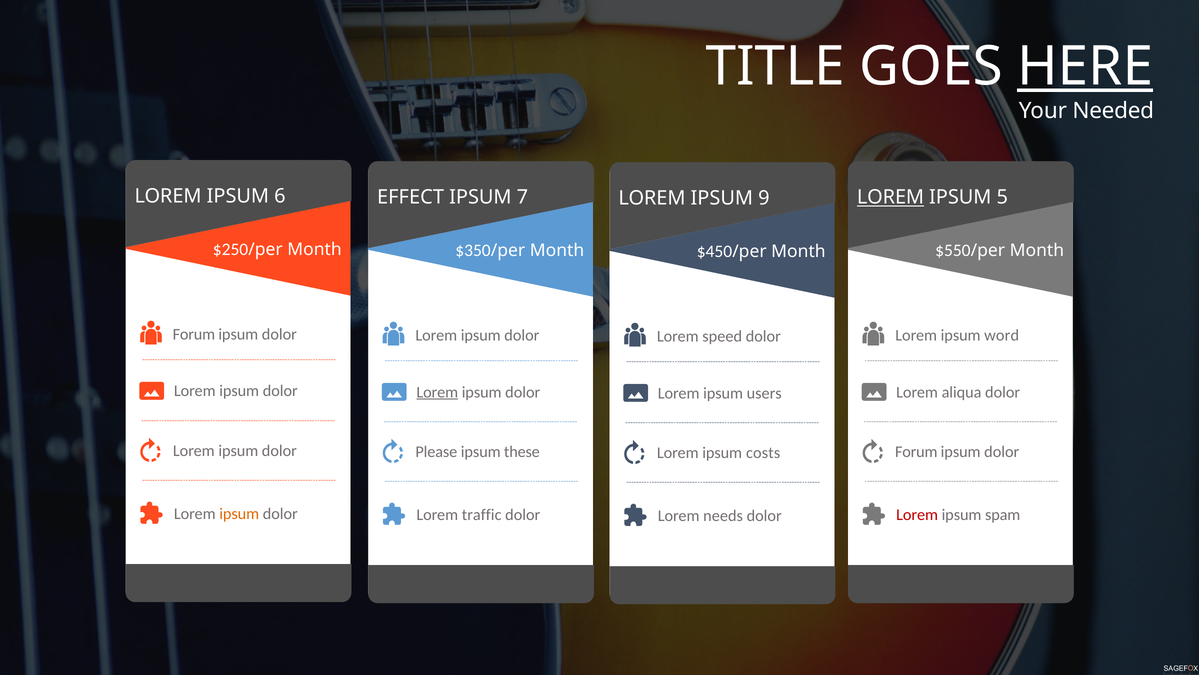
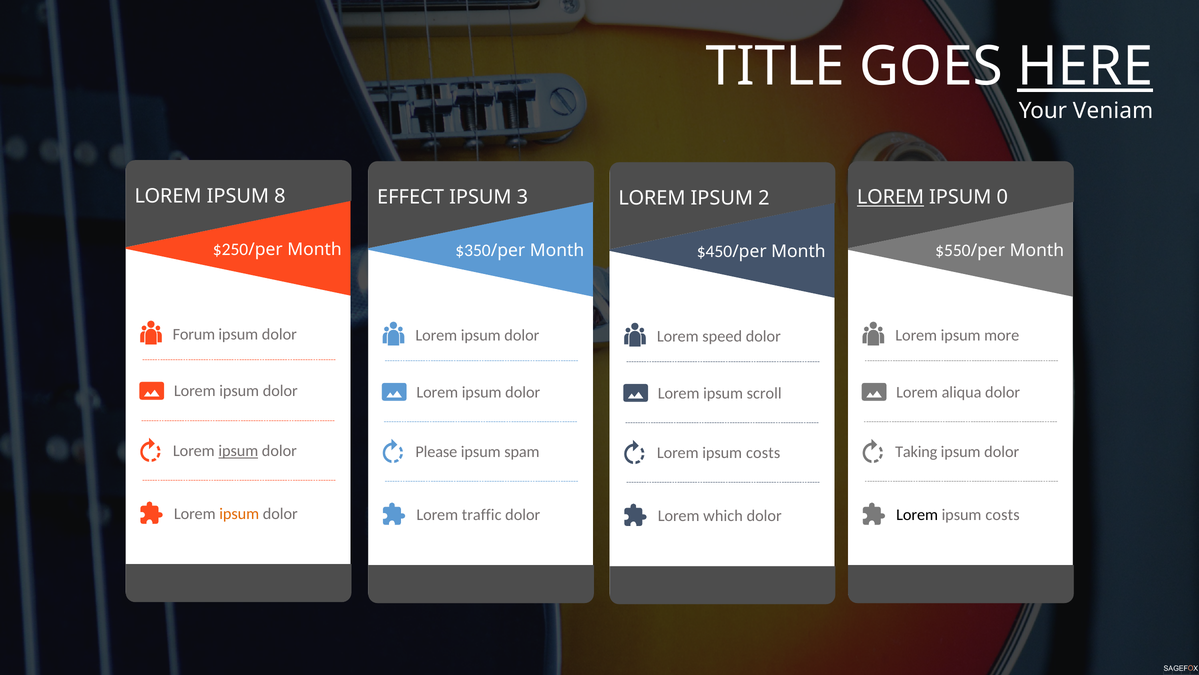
Needed: Needed -> Veniam
6: 6 -> 8
7: 7 -> 3
5: 5 -> 0
9: 9 -> 2
word: word -> more
Lorem at (437, 392) underline: present -> none
users: users -> scroll
ipsum at (238, 450) underline: none -> present
these: these -> spam
Forum at (916, 451): Forum -> Taking
Lorem at (917, 514) colour: red -> black
spam at (1003, 514): spam -> costs
needs: needs -> which
